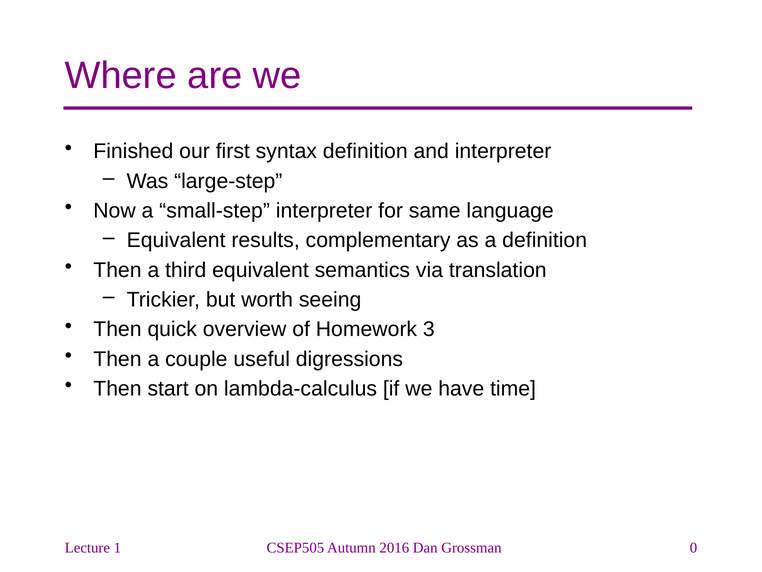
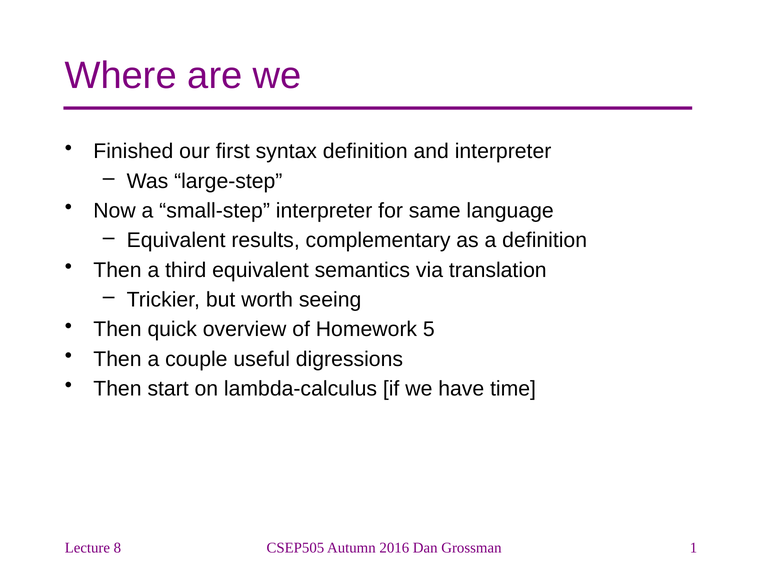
3: 3 -> 5
1: 1 -> 8
0: 0 -> 1
